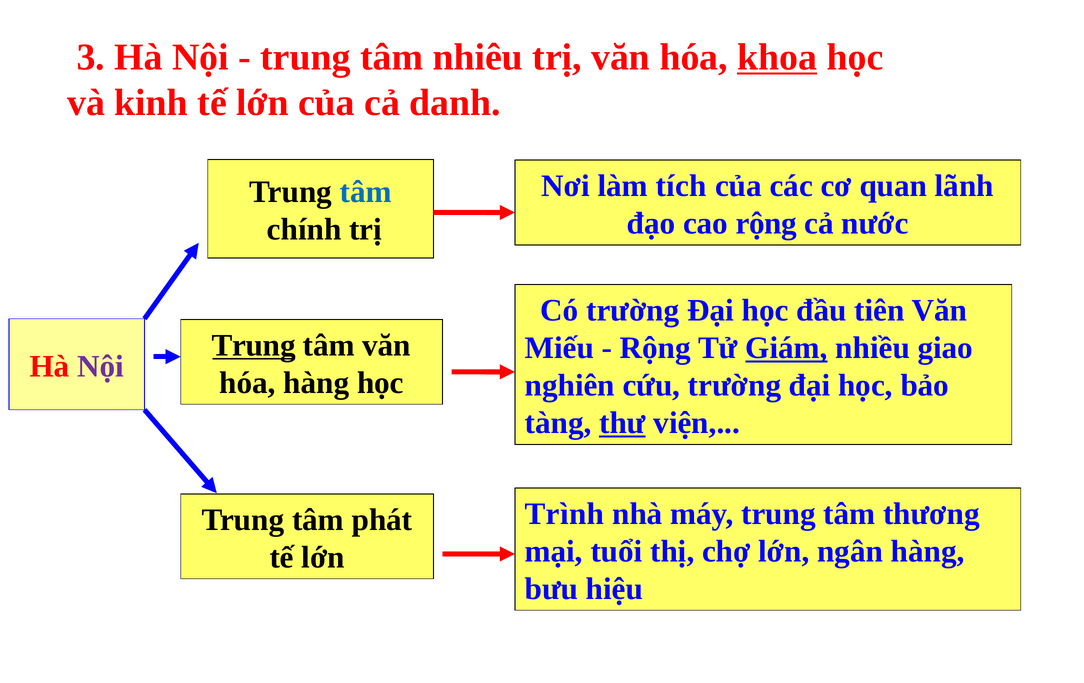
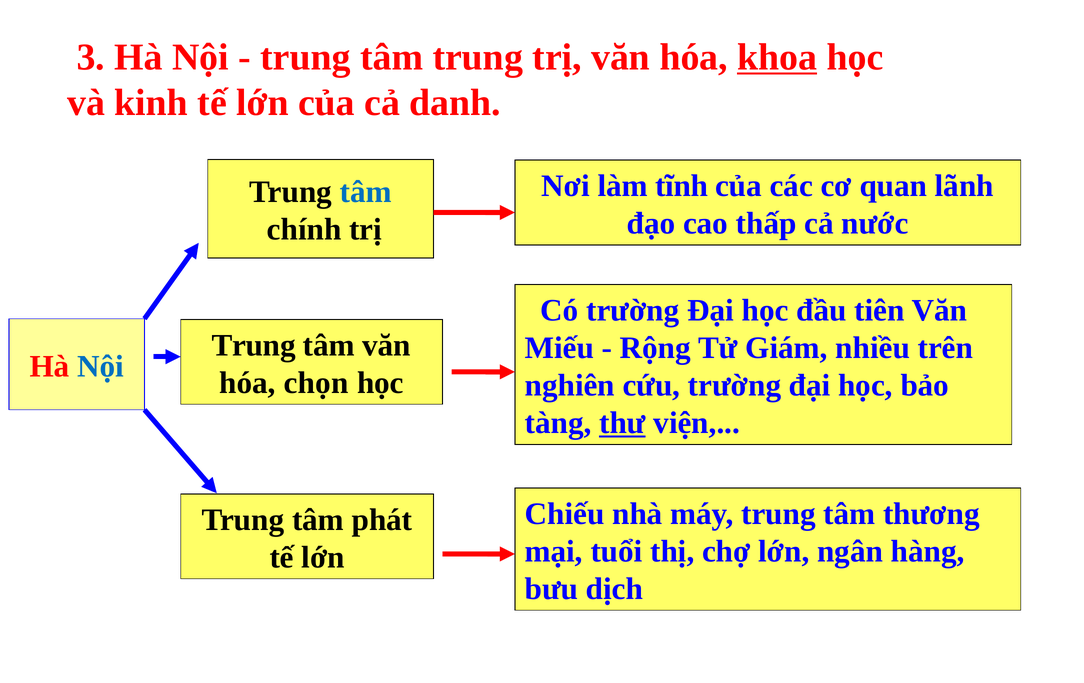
tâm nhiêu: nhiêu -> trung
tích: tích -> tĩnh
cao rộng: rộng -> thấp
Trung at (254, 345) underline: present -> none
Giám underline: present -> none
giao: giao -> trên
Nội at (100, 366) colour: purple -> blue
hóa hàng: hàng -> chọn
Trình: Trình -> Chiếu
hiệu: hiệu -> dịch
